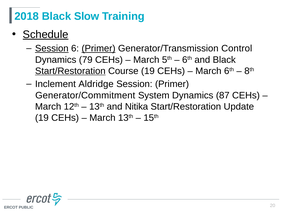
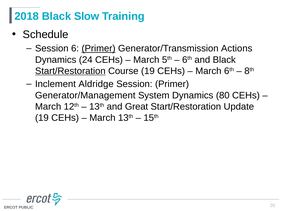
Schedule underline: present -> none
Session at (52, 49) underline: present -> none
Control: Control -> Actions
79: 79 -> 24
Generator/Commitment: Generator/Commitment -> Generator/Management
87: 87 -> 80
Nitika: Nitika -> Great
